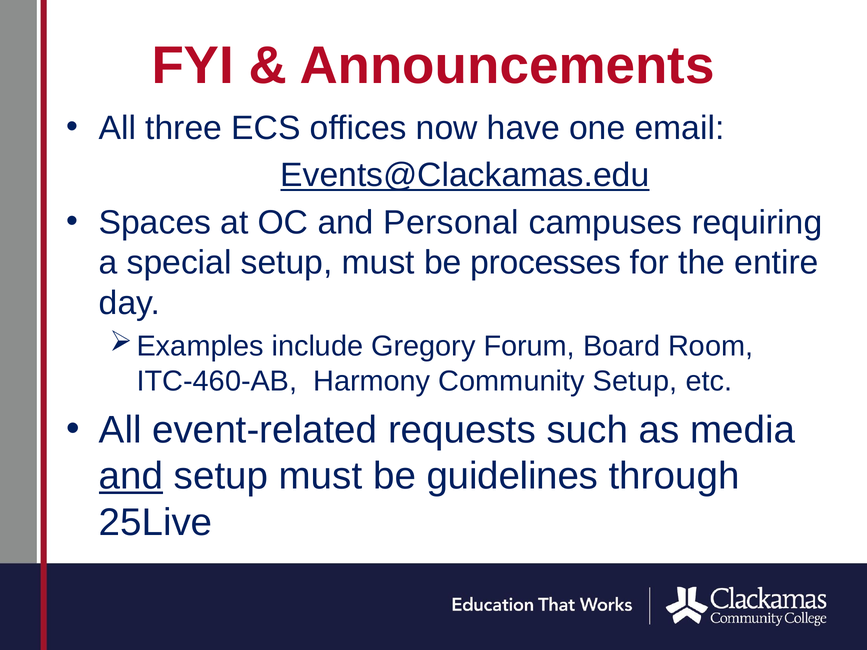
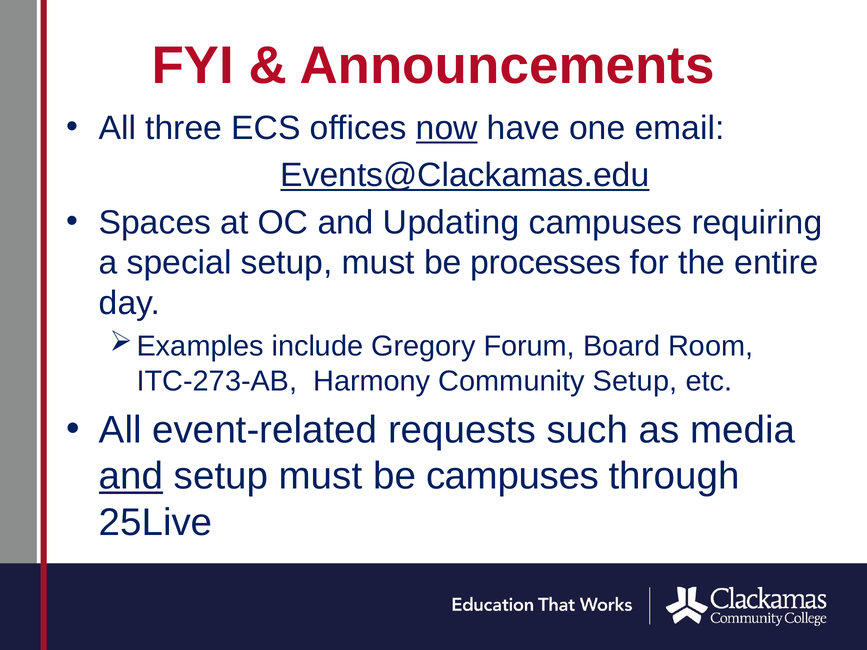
now underline: none -> present
Personal: Personal -> Updating
ITC-460-AB: ITC-460-AB -> ITC-273-AB
be guidelines: guidelines -> campuses
